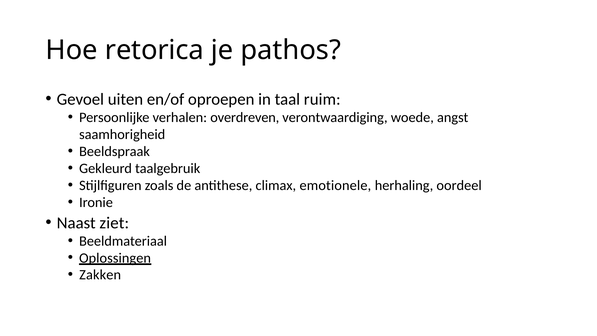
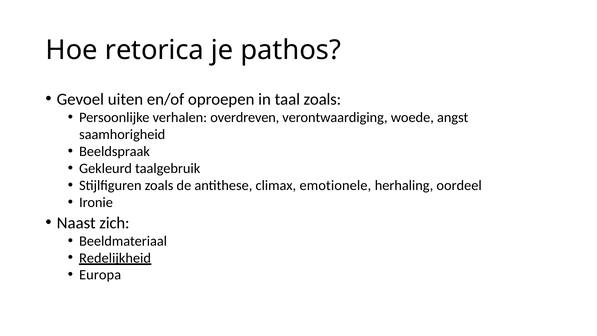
taal ruim: ruim -> zoals
ziet: ziet -> zich
Oplossingen: Oplossingen -> Redelijkheid
Zakken: Zakken -> Europa
